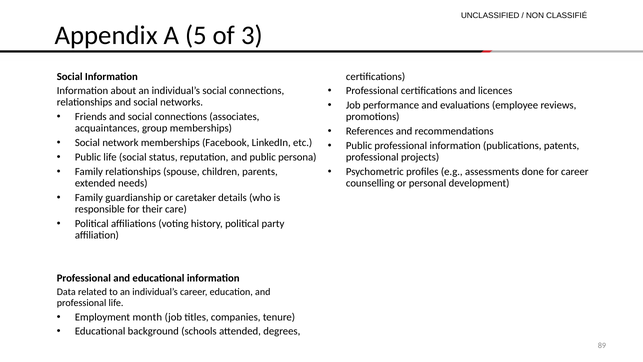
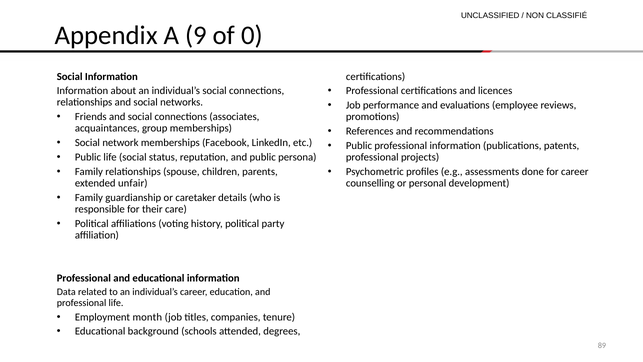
5: 5 -> 9
3: 3 -> 0
needs: needs -> unfair
